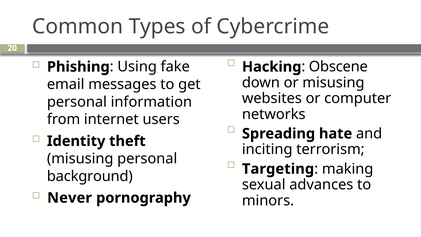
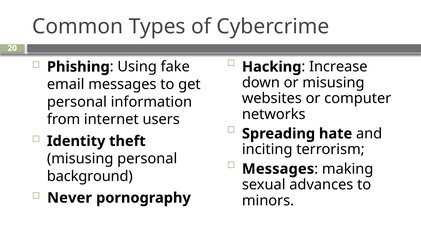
Obscene: Obscene -> Increase
Targeting at (278, 169): Targeting -> Messages
